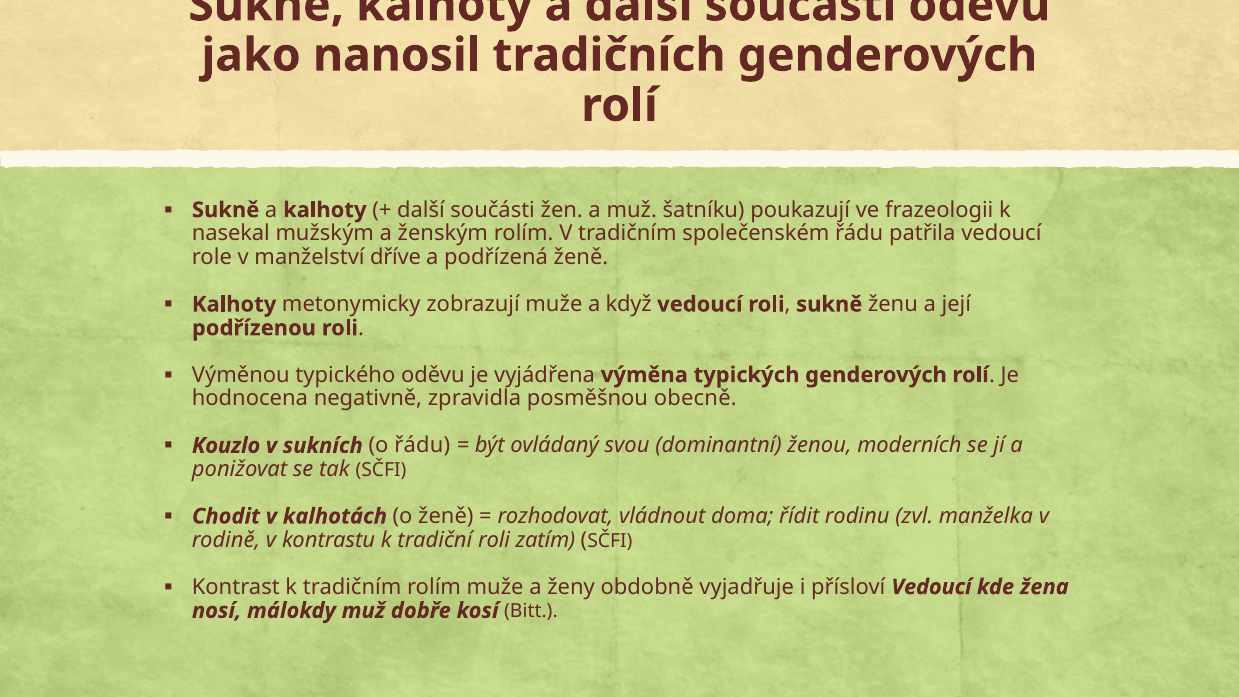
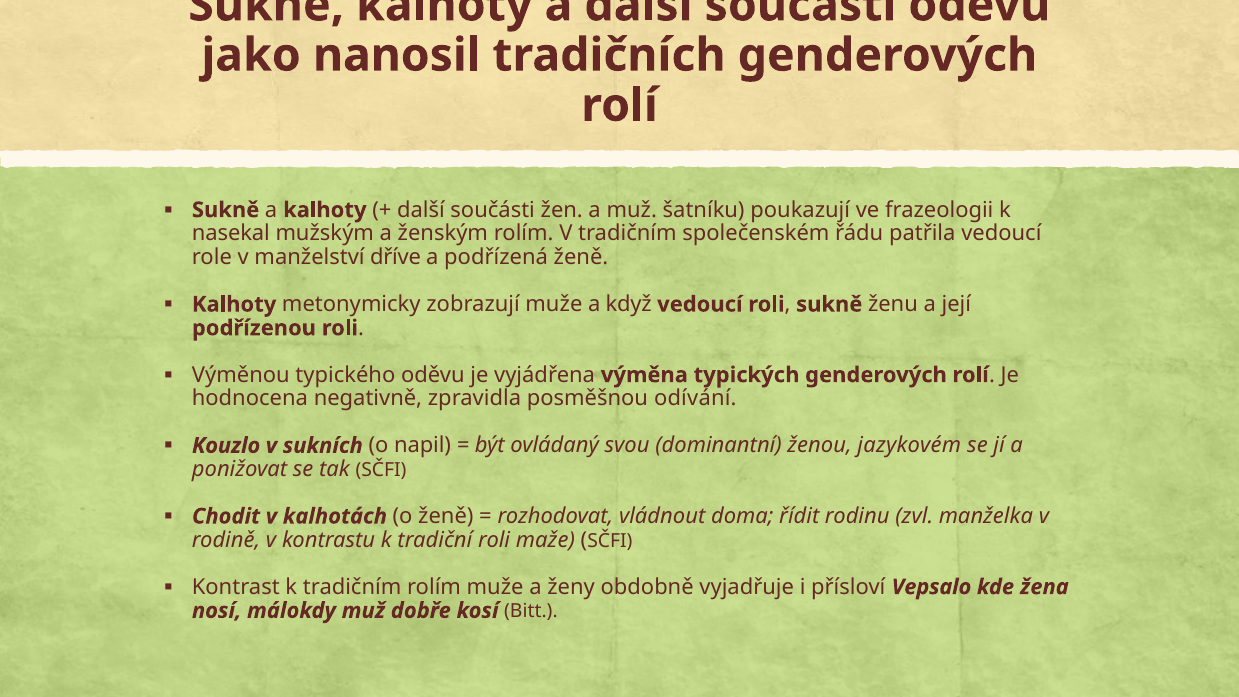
obecně: obecně -> odívání
o řádu: řádu -> napil
moderních: moderních -> jazykovém
zatím: zatím -> maže
přísloví Vedoucí: Vedoucí -> Vepsalo
